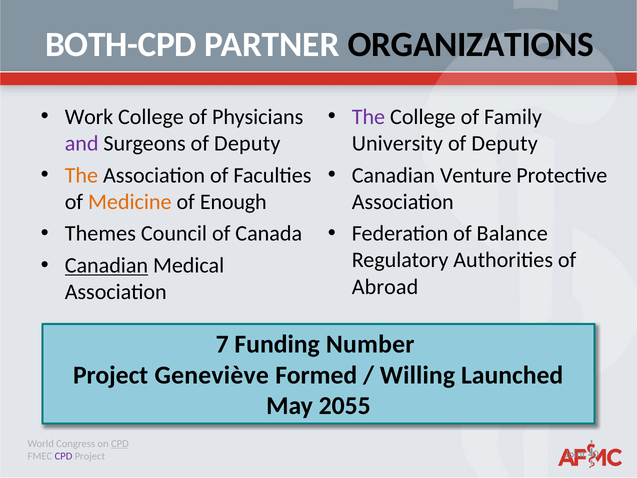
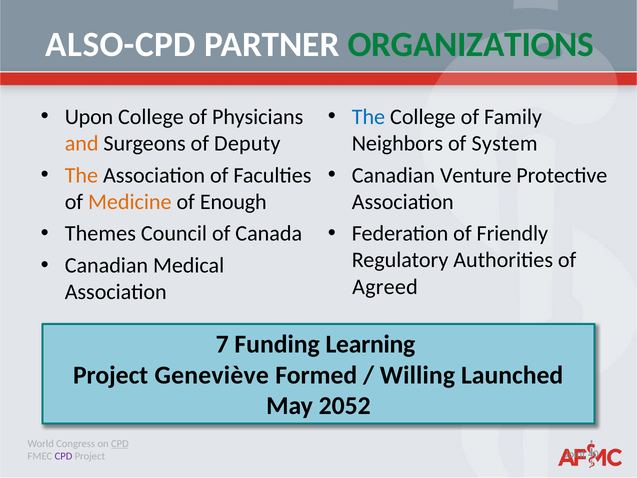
BOTH-CPD: BOTH-CPD -> ALSO-CPD
ORGANIZATIONS colour: black -> green
Work: Work -> Upon
The at (368, 117) colour: purple -> blue
and colour: purple -> orange
University: University -> Neighbors
Deputy at (505, 143): Deputy -> System
Balance: Balance -> Friendly
Canadian at (106, 265) underline: present -> none
Abroad: Abroad -> Agreed
Number: Number -> Learning
2055: 2055 -> 2052
